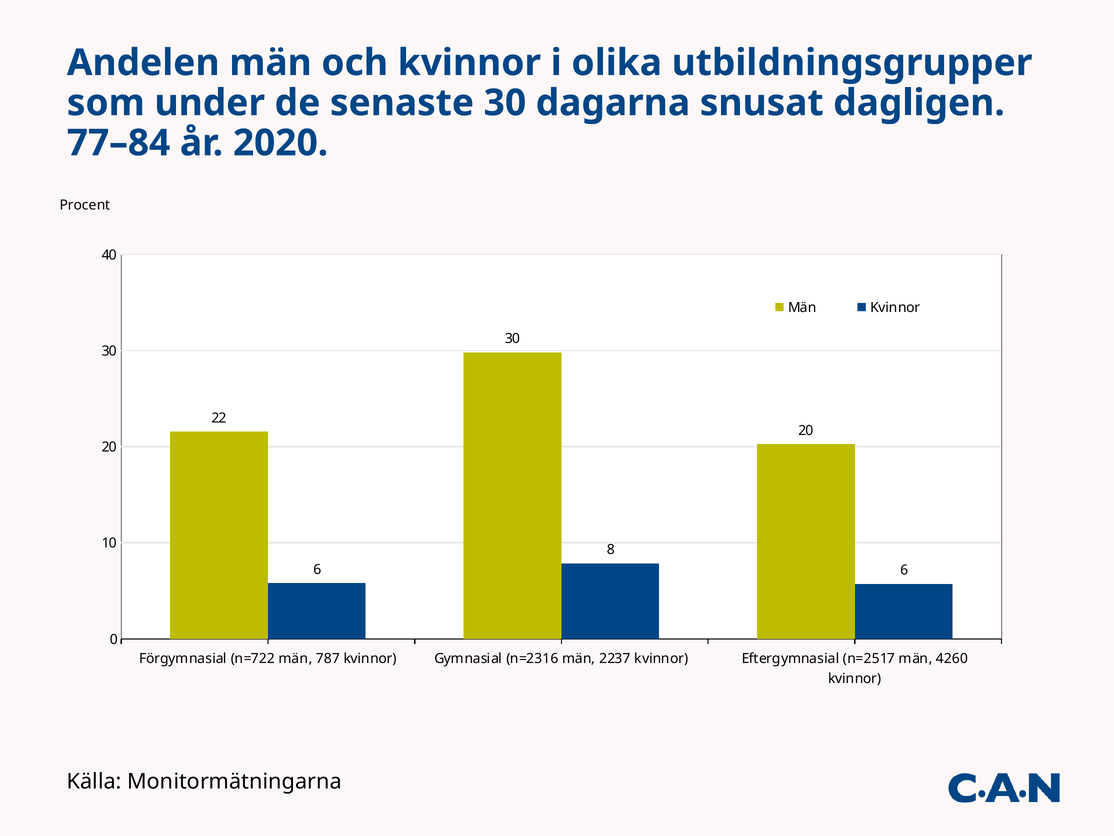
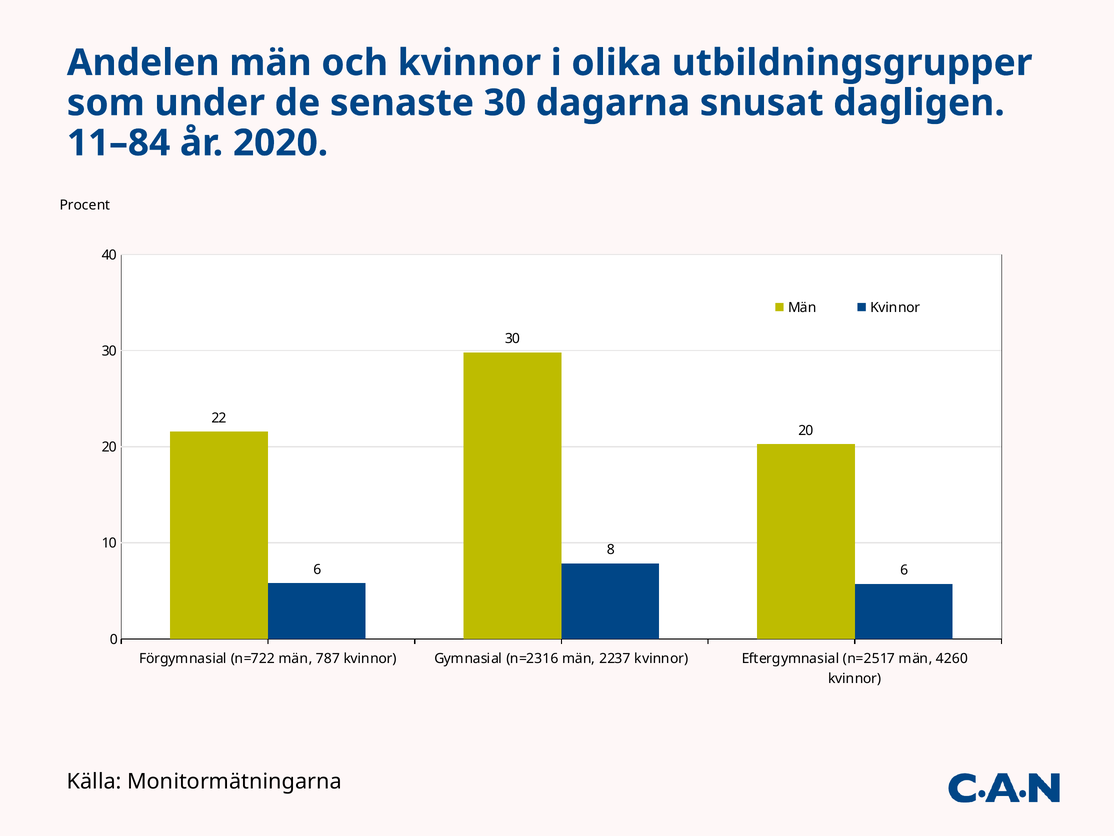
77–84: 77–84 -> 11–84
